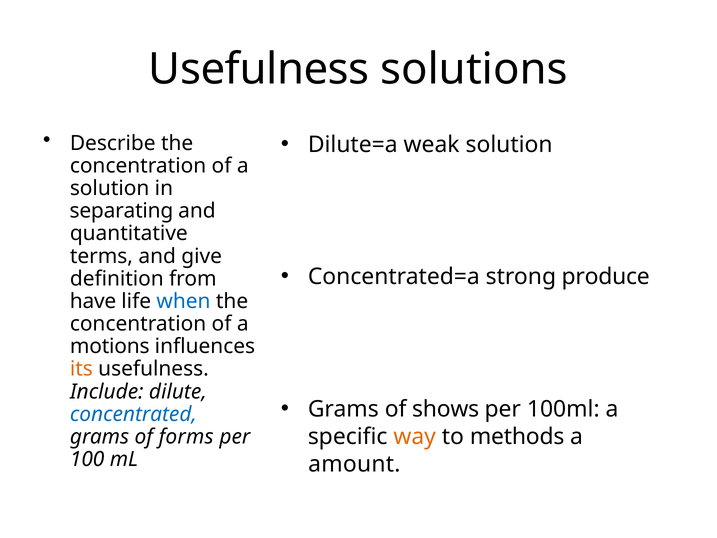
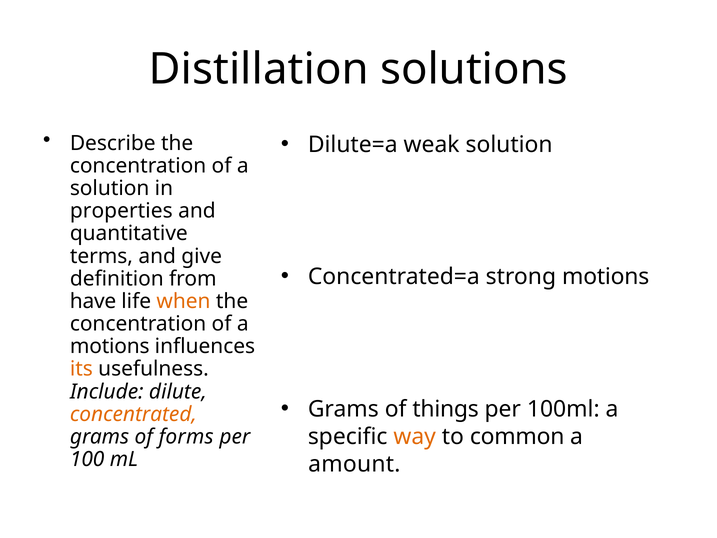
Usefulness at (259, 69): Usefulness -> Distillation
separating: separating -> properties
strong produce: produce -> motions
when colour: blue -> orange
shows: shows -> things
concentrated colour: blue -> orange
methods: methods -> common
